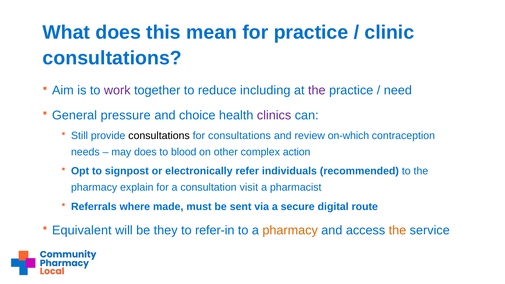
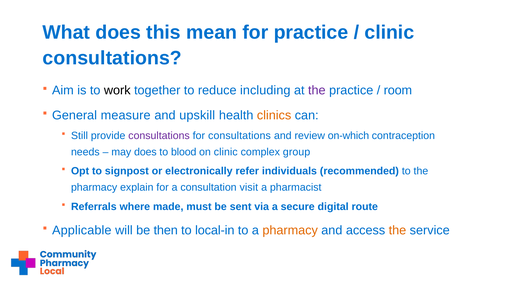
work colour: purple -> black
need: need -> room
pressure: pressure -> measure
choice: choice -> upskill
clinics colour: purple -> orange
consultations at (159, 136) colour: black -> purple
other: other -> clinic
action: action -> group
Equivalent: Equivalent -> Applicable
they: they -> then
refer-in: refer-in -> local-in
